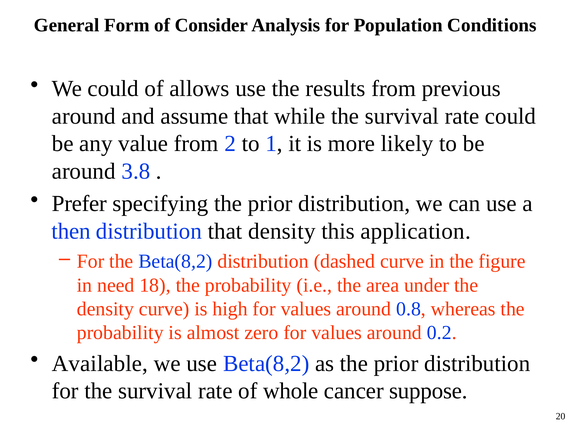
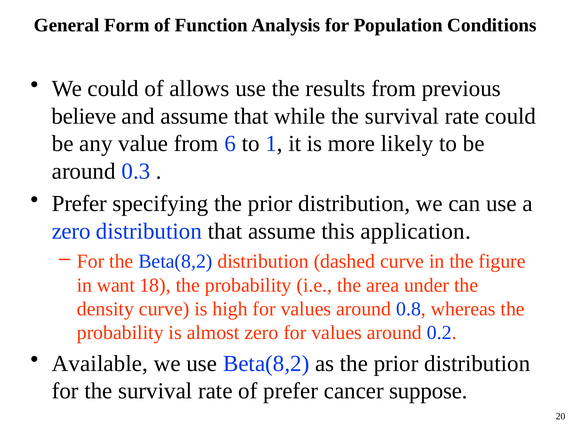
Consider: Consider -> Function
around at (84, 116): around -> believe
2: 2 -> 6
3.8: 3.8 -> 0.3
then at (71, 231): then -> zero
that density: density -> assume
need: need -> want
of whole: whole -> prefer
